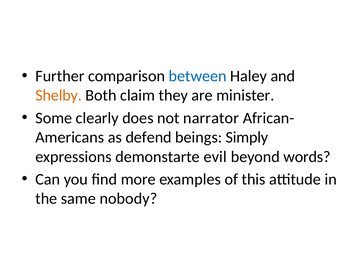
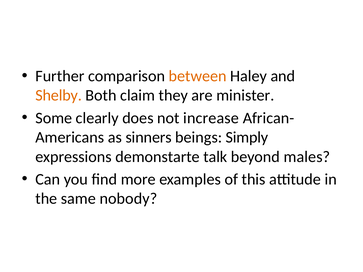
between colour: blue -> orange
narrator: narrator -> increase
defend: defend -> sinners
evil: evil -> talk
words: words -> males
